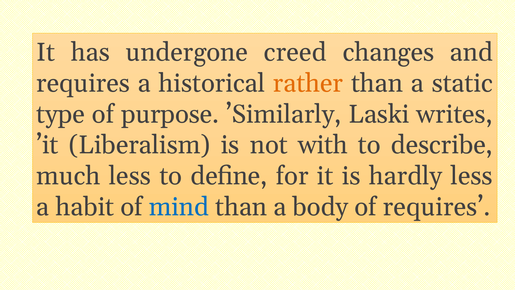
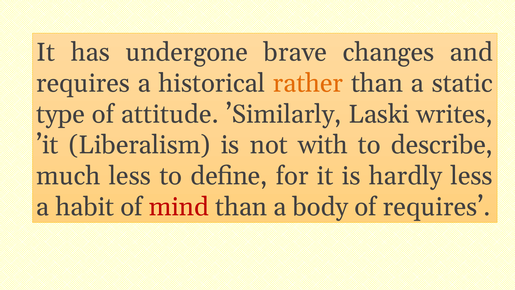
creed: creed -> brave
purpose: purpose -> attitude
mind colour: blue -> red
